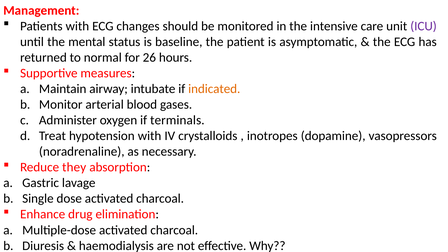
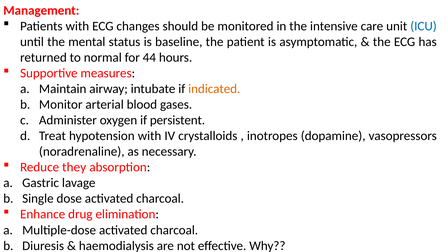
ICU colour: purple -> blue
26: 26 -> 44
terminals: terminals -> persistent
